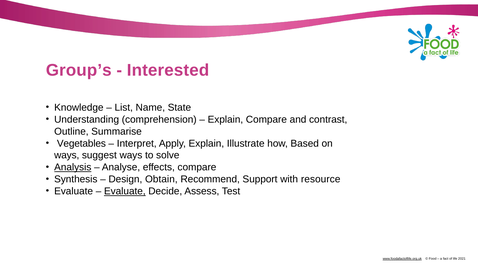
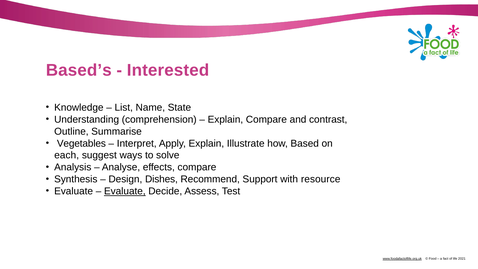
Group’s: Group’s -> Based’s
ways at (67, 155): ways -> each
Analysis underline: present -> none
Obtain: Obtain -> Dishes
